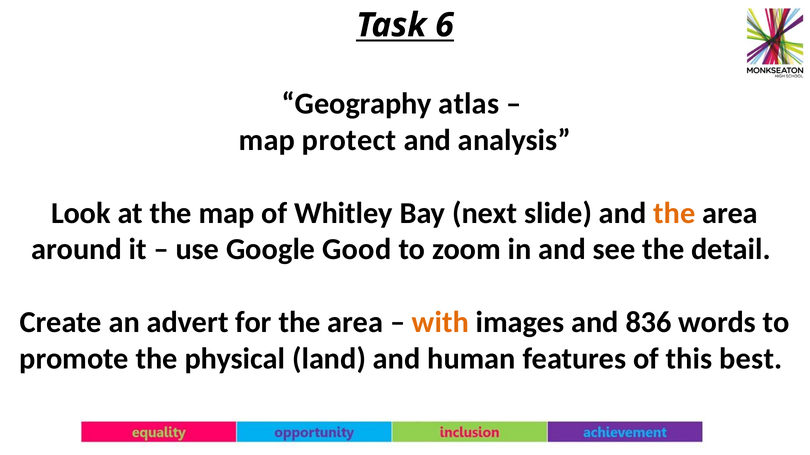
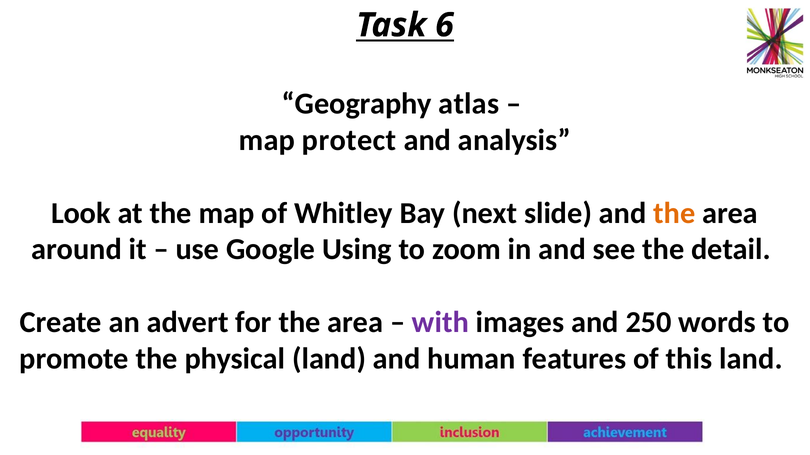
Good: Good -> Using
with colour: orange -> purple
836: 836 -> 250
this best: best -> land
